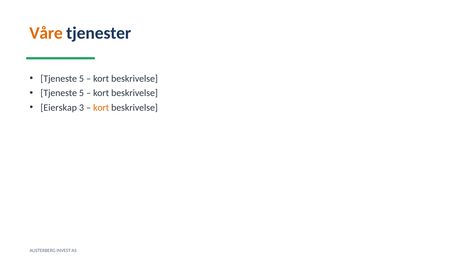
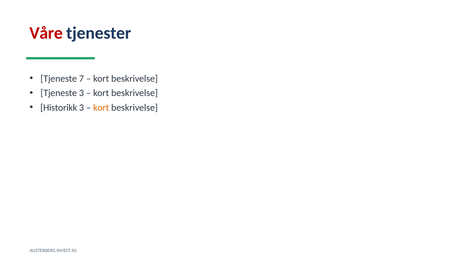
Våre colour: orange -> red
5 at (82, 79): 5 -> 7
5 at (82, 93): 5 -> 3
Eierskap: Eierskap -> Historikk
